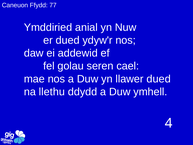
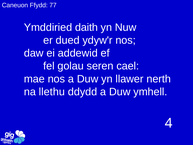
anial: anial -> daith
llawer dued: dued -> nerth
